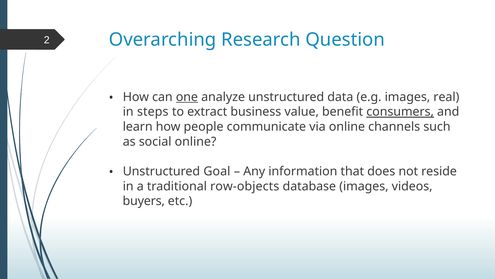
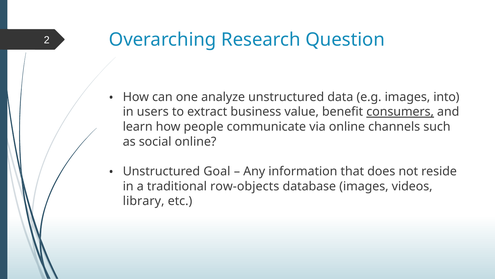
one underline: present -> none
real: real -> into
steps: steps -> users
buyers: buyers -> library
